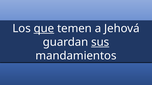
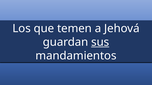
que underline: present -> none
